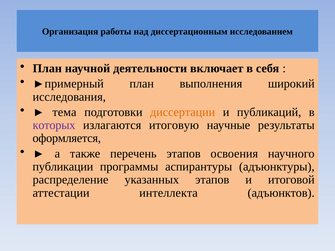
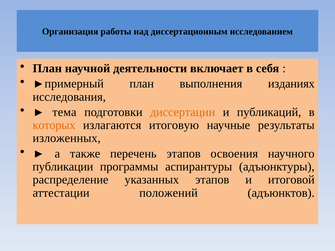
широкий: широкий -> изданиях
которых colour: purple -> orange
оформляется: оформляется -> изложенных
интеллекта: интеллекта -> положений
